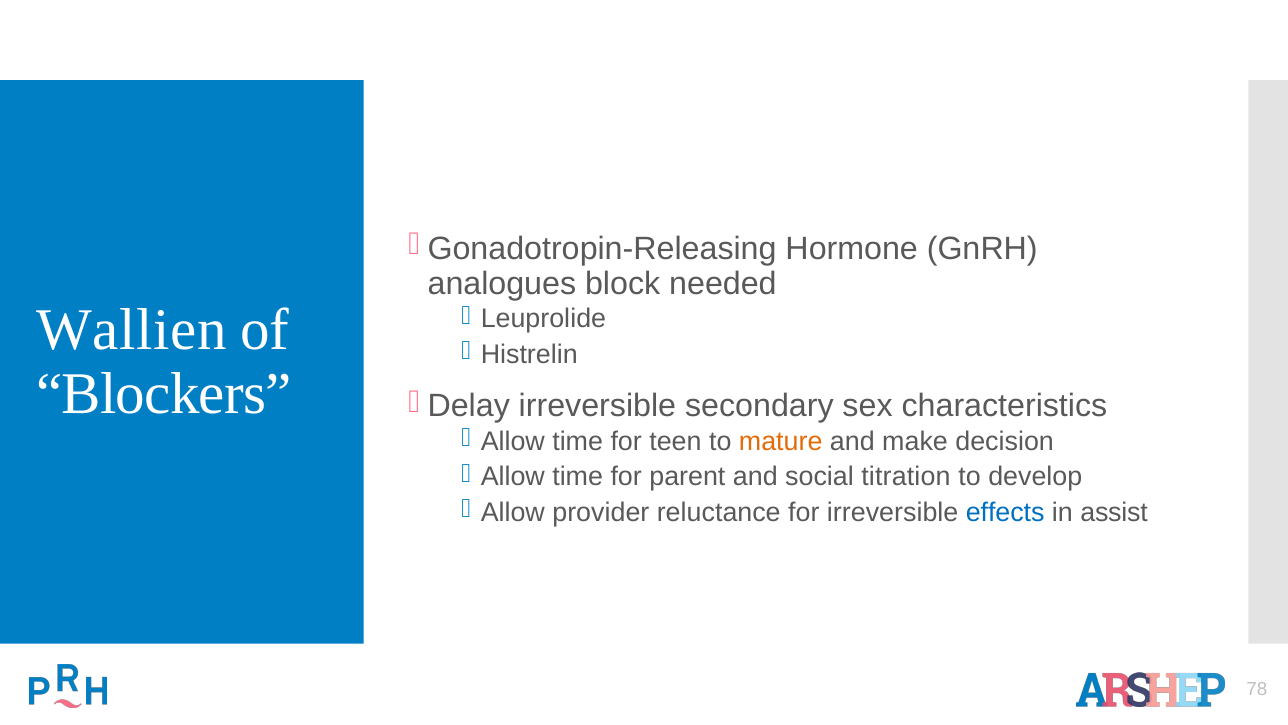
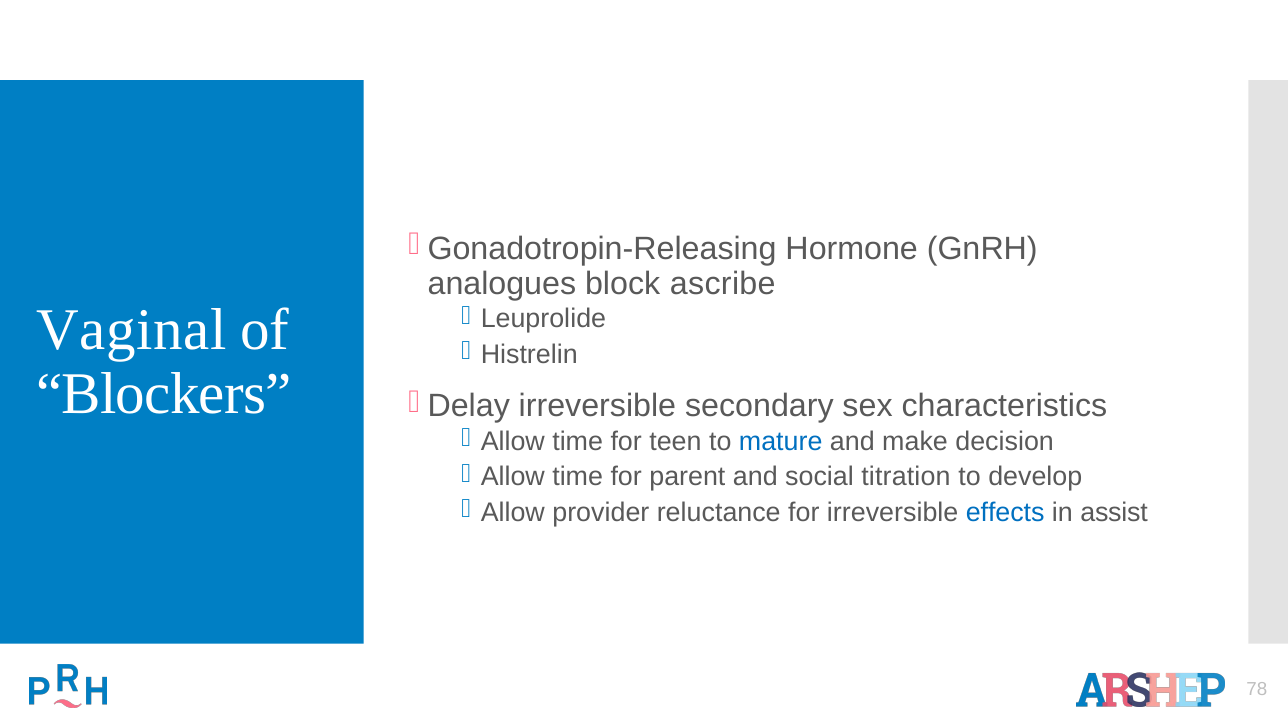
needed: needed -> ascribe
Wallien: Wallien -> Vaginal
mature colour: orange -> blue
